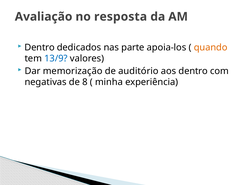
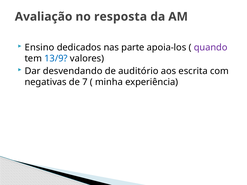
Dentro at (40, 47): Dentro -> Ensino
quando colour: orange -> purple
memorização: memorização -> desvendando
aos dentro: dentro -> escrita
8: 8 -> 7
